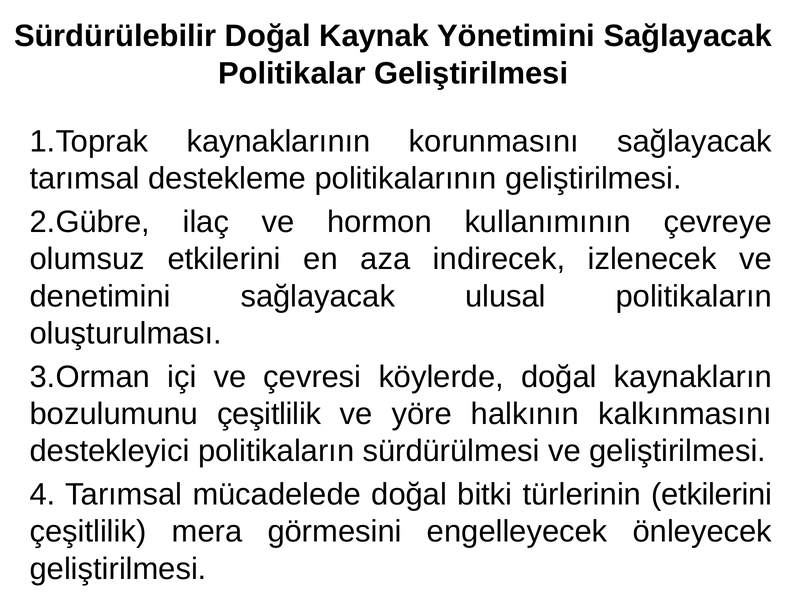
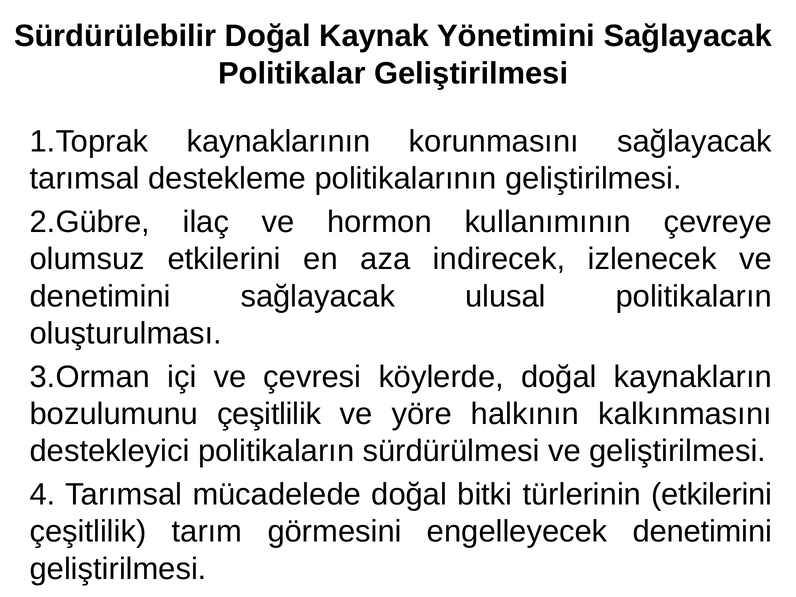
mera: mera -> tarım
engelleyecek önleyecek: önleyecek -> denetimini
